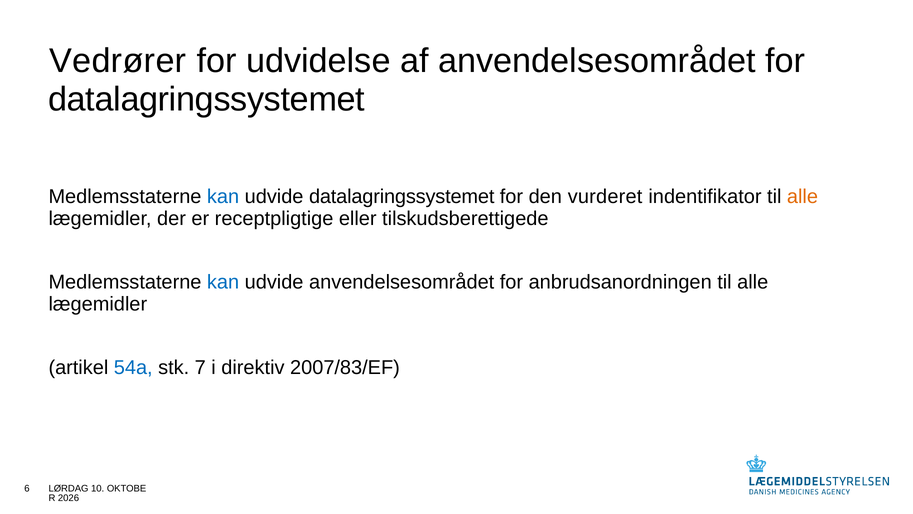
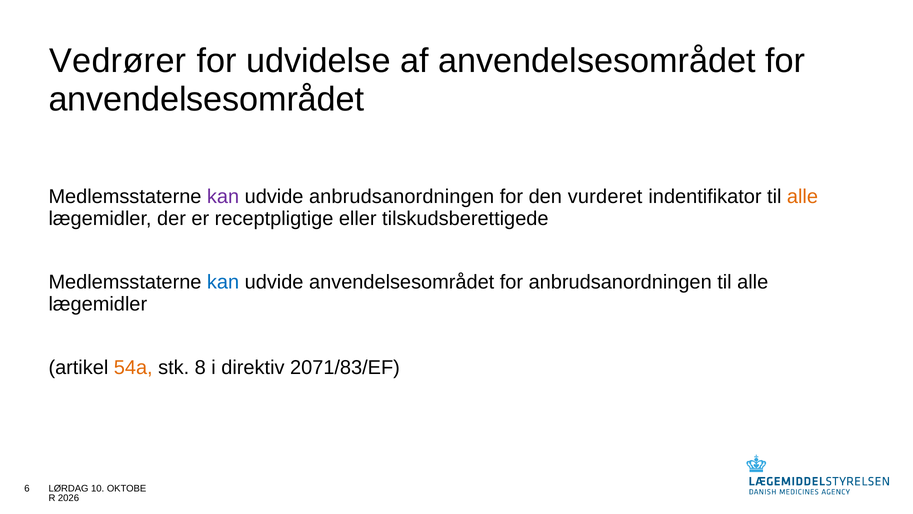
datalagringssystemet at (206, 99): datalagringssystemet -> anvendelsesområdet
kan at (223, 196) colour: blue -> purple
udvide datalagringssystemet: datalagringssystemet -> anbrudsanordningen
54a colour: blue -> orange
7: 7 -> 8
2007/83/EF: 2007/83/EF -> 2071/83/EF
